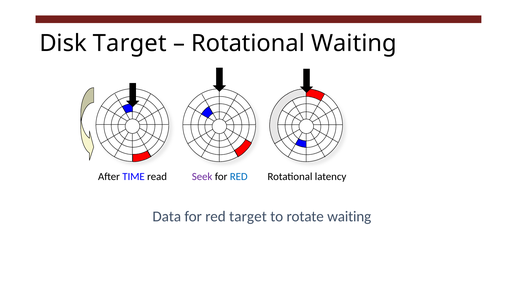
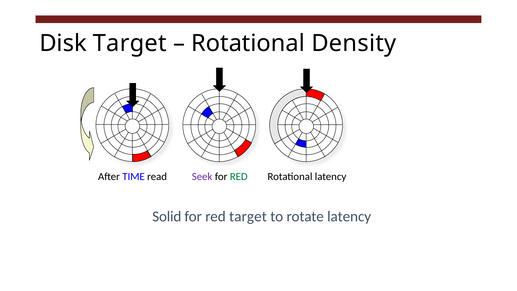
Rotational Waiting: Waiting -> Density
RED at (239, 176) colour: blue -> green
Data: Data -> Solid
rotate waiting: waiting -> latency
